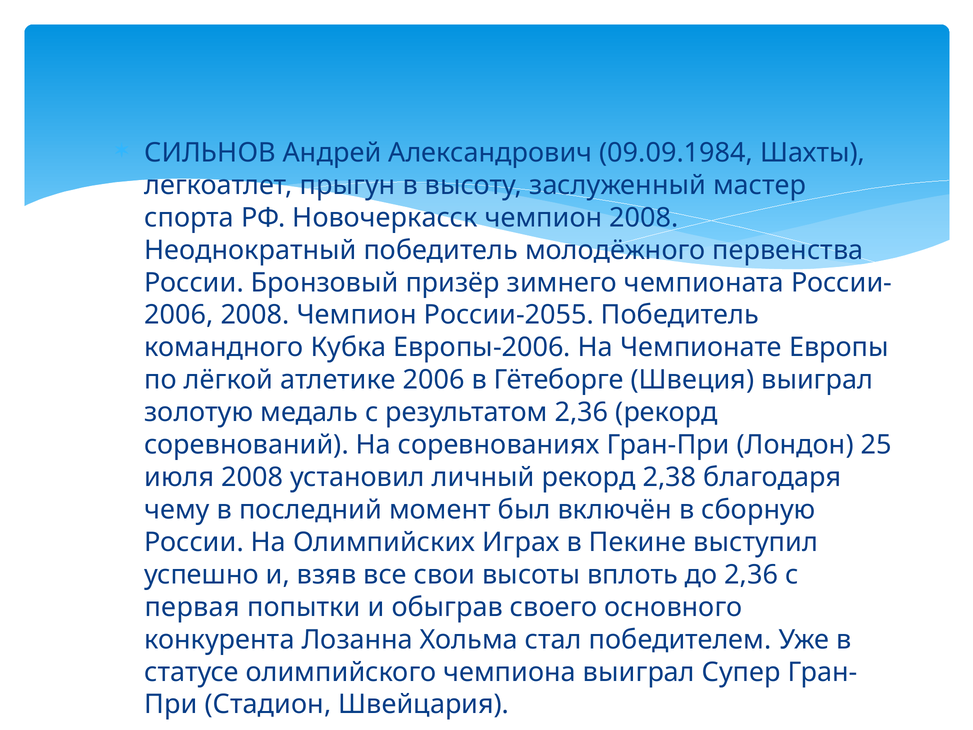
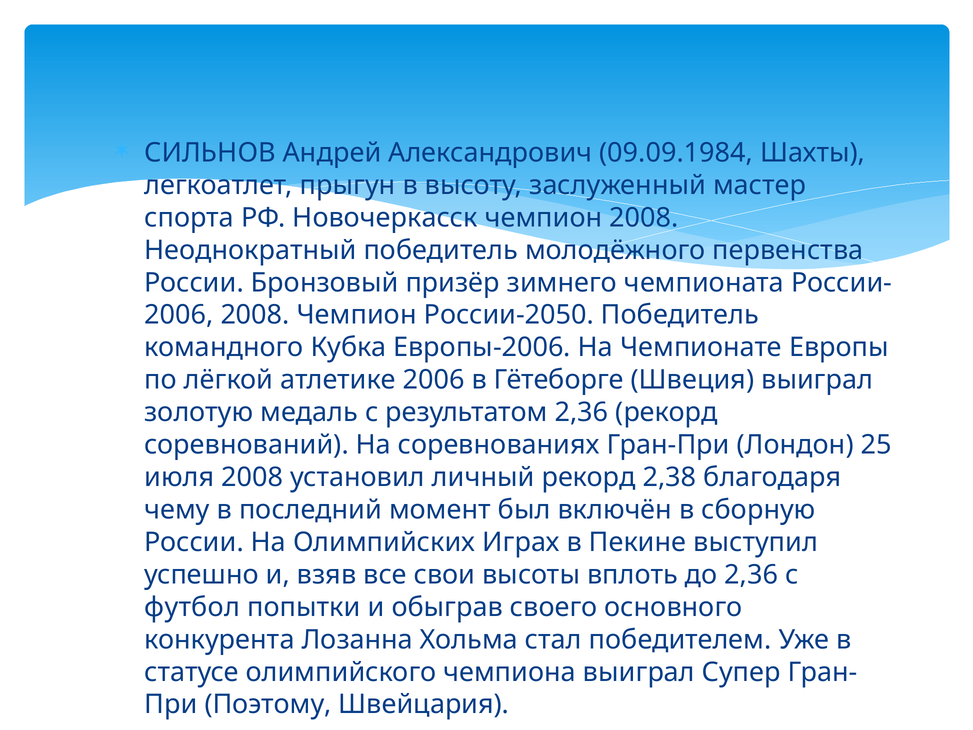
России-2055: России-2055 -> России-2050
первая: первая -> футбол
Стадион: Стадион -> Поэтому
